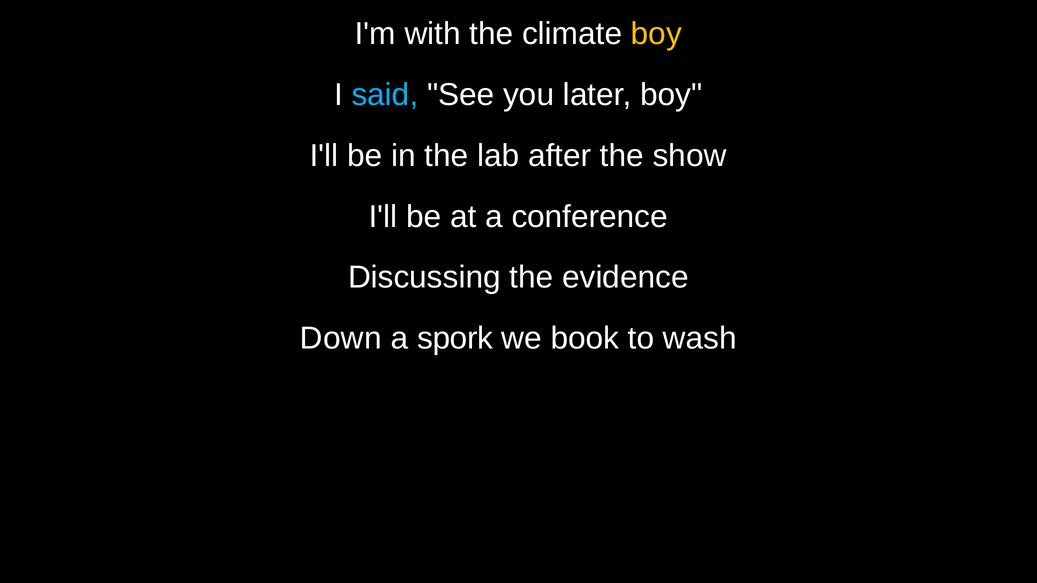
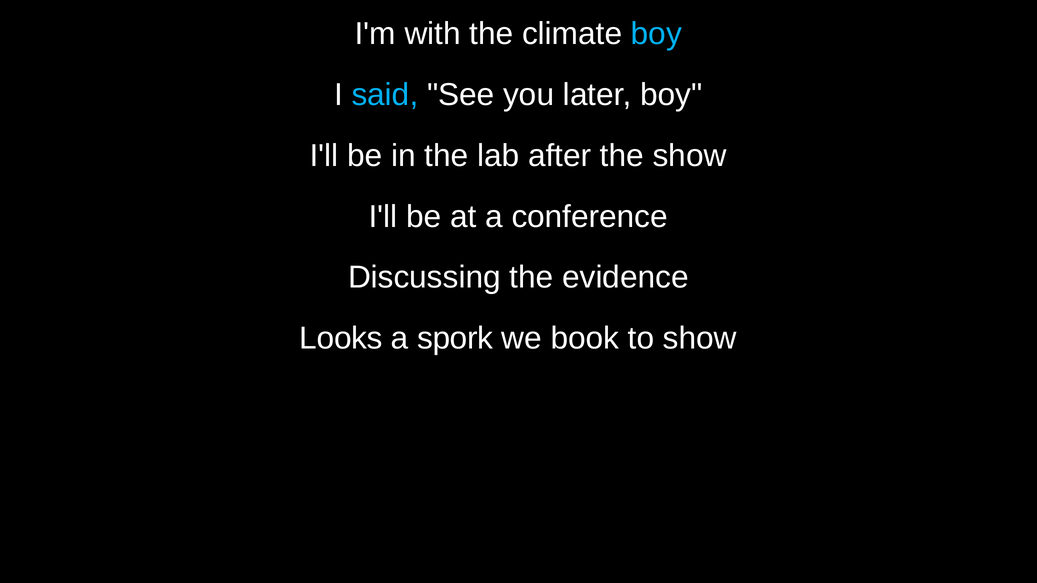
boy at (656, 34) colour: yellow -> light blue
Down: Down -> Looks
to wash: wash -> show
